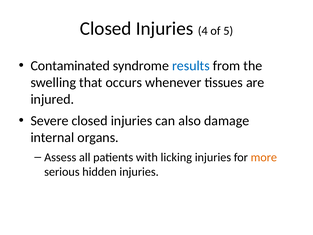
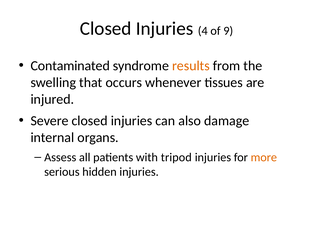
5: 5 -> 9
results colour: blue -> orange
licking: licking -> tripod
